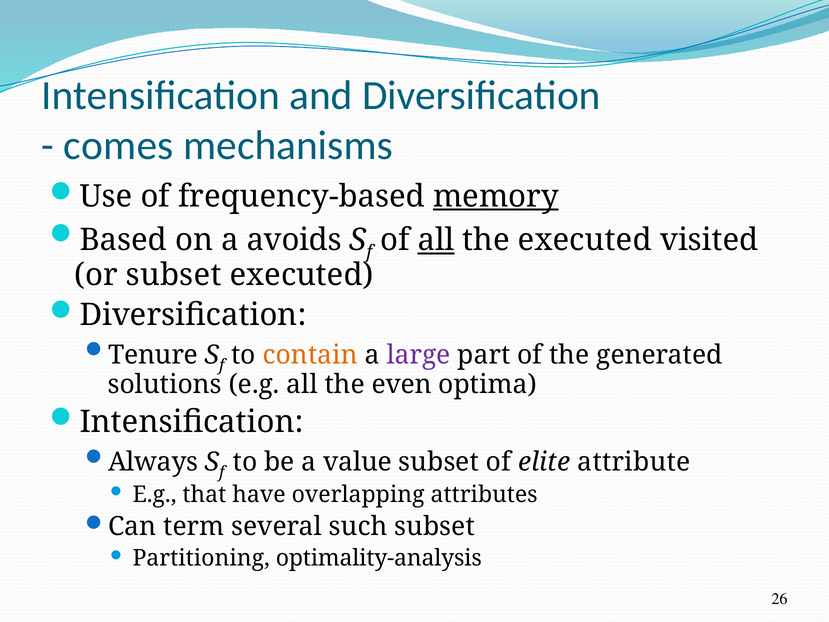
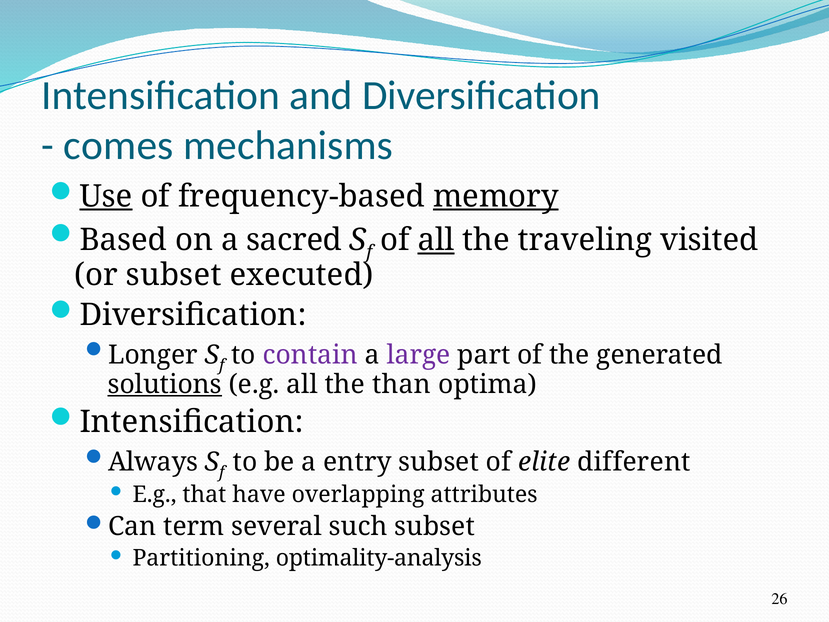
Use underline: none -> present
avoids: avoids -> sacred
the executed: executed -> traveling
Tenure: Tenure -> Longer
contain colour: orange -> purple
solutions underline: none -> present
even: even -> than
value: value -> entry
attribute: attribute -> different
